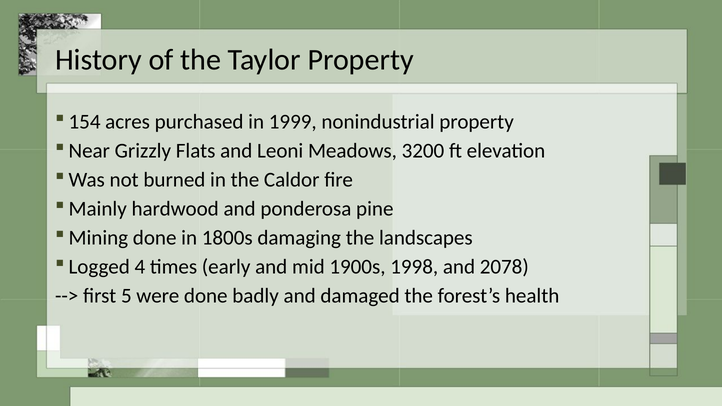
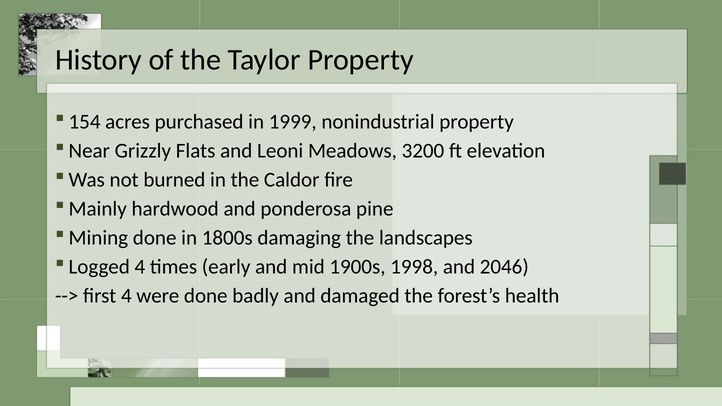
2078: 2078 -> 2046
first 5: 5 -> 4
